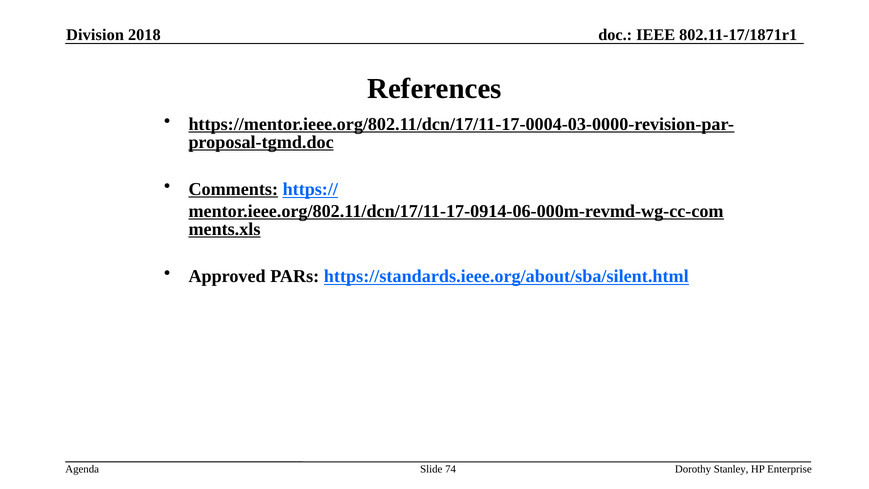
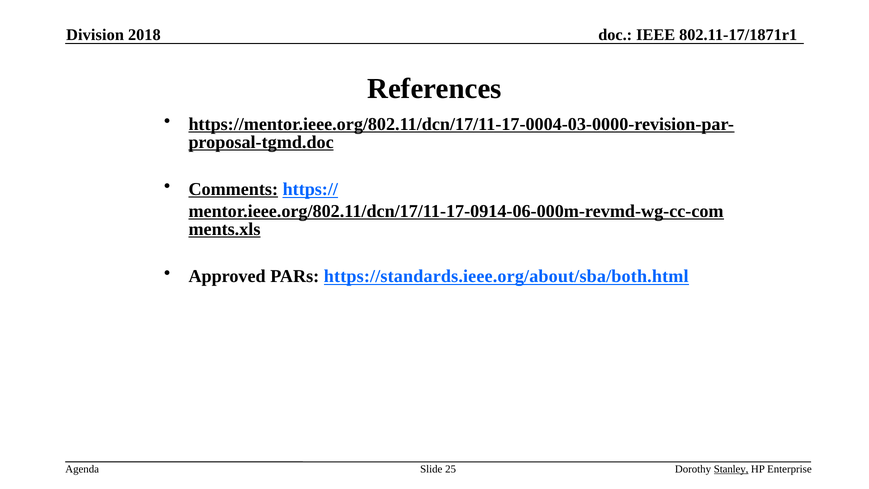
https://standards.ieee.org/about/sba/silent.html: https://standards.ieee.org/about/sba/silent.html -> https://standards.ieee.org/about/sba/both.html
74: 74 -> 25
Stanley underline: none -> present
